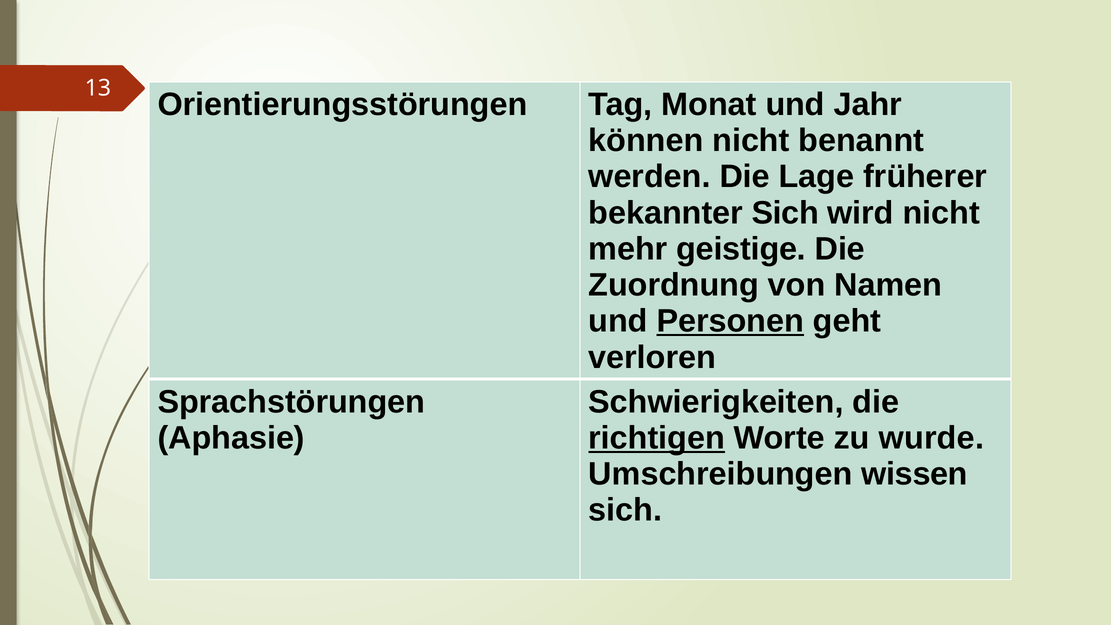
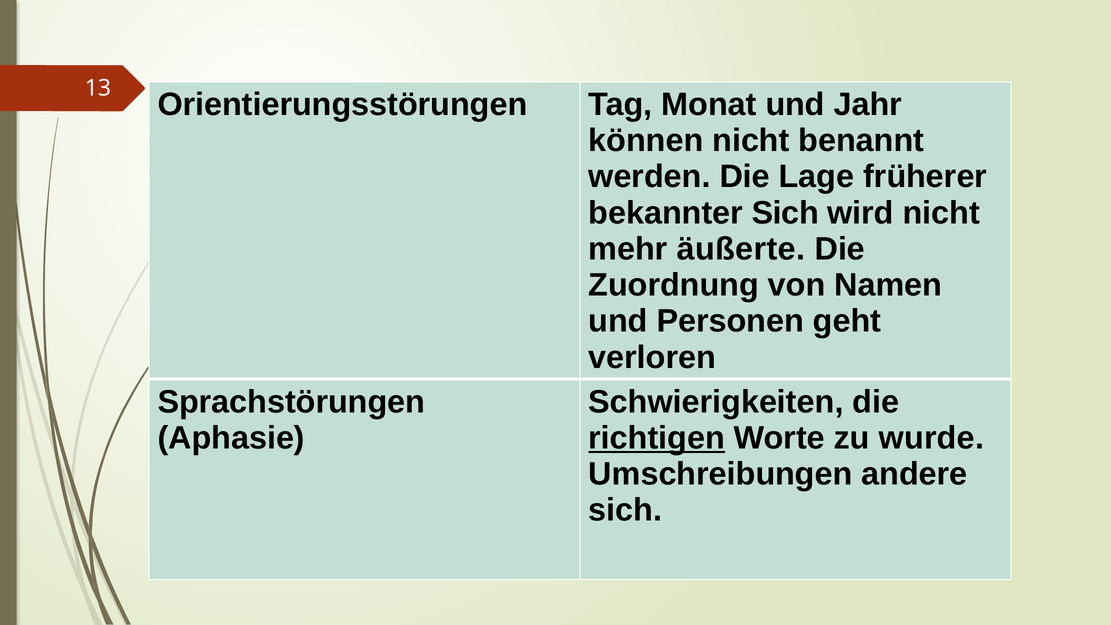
geistige: geistige -> äußerte
Personen underline: present -> none
wissen: wissen -> andere
